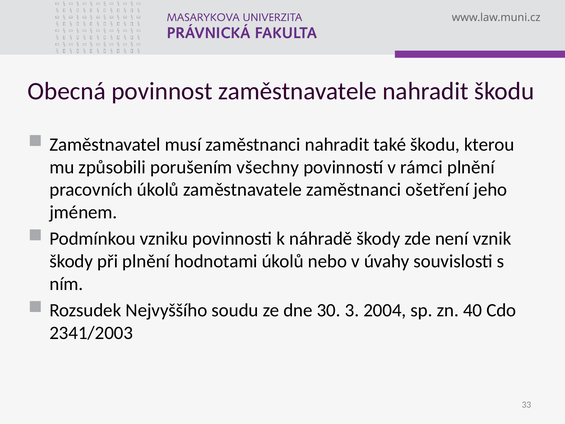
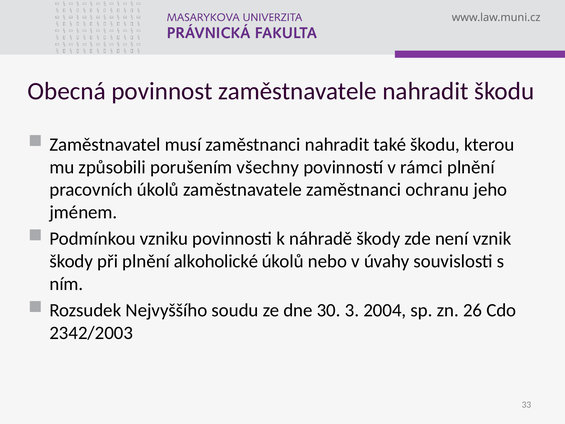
ošetření: ošetření -> ochranu
hodnotami: hodnotami -> alkoholické
40: 40 -> 26
2341/2003: 2341/2003 -> 2342/2003
